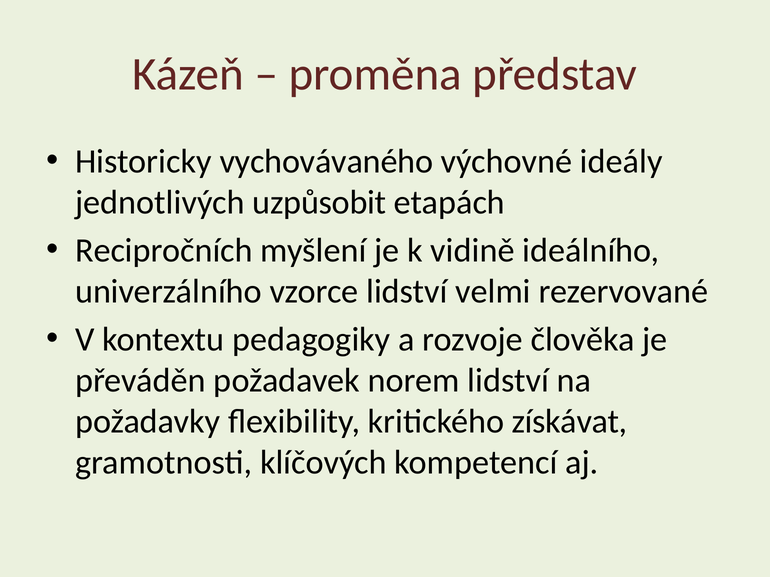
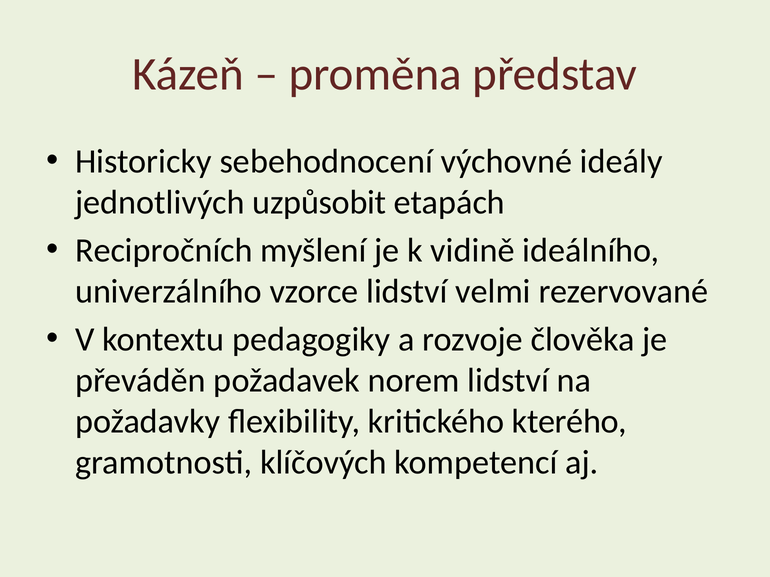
vychovávaného: vychovávaného -> sebehodnocení
získávat: získávat -> kterého
